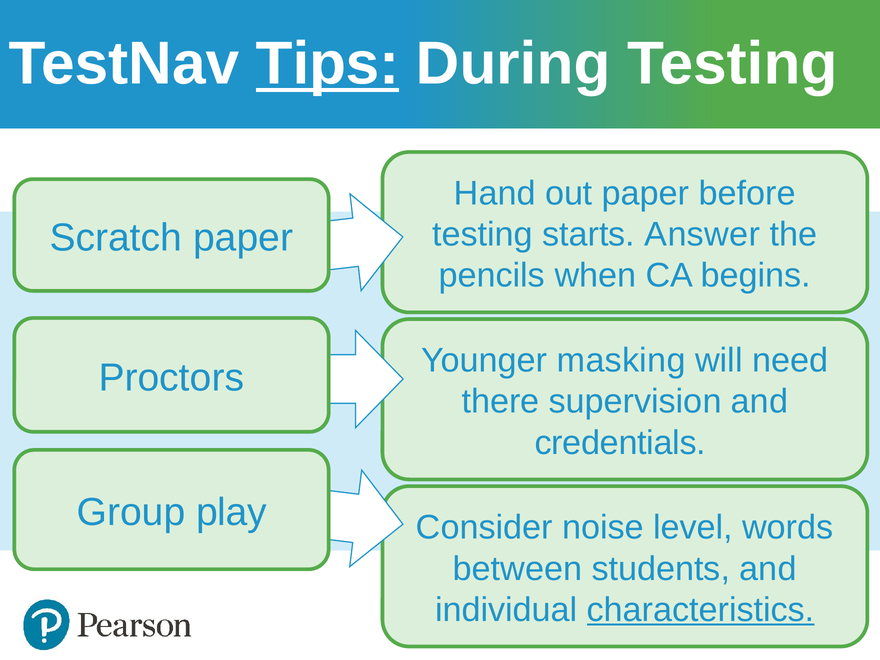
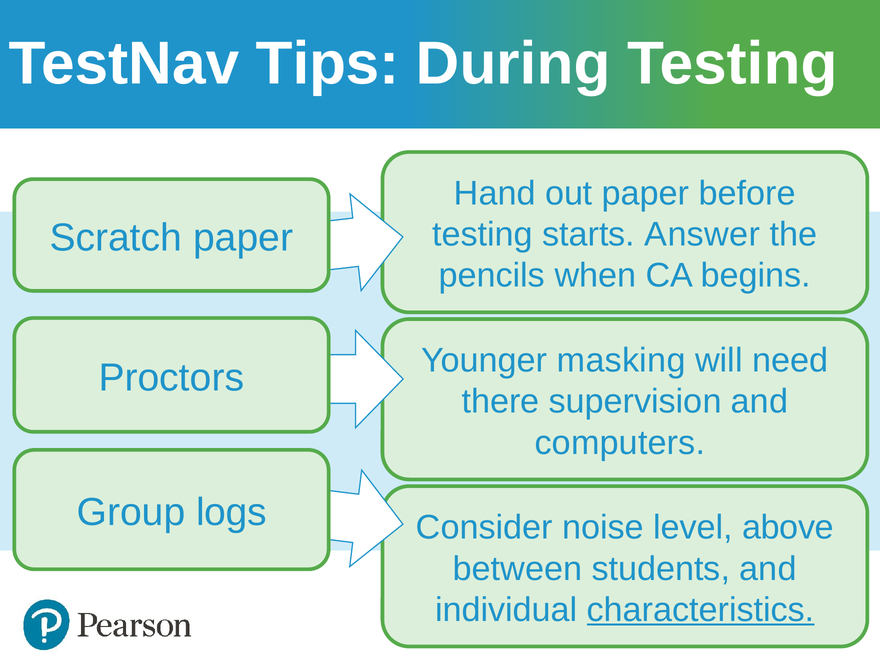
Tips underline: present -> none
credentials: credentials -> computers
play: play -> logs
words: words -> above
